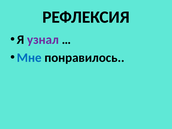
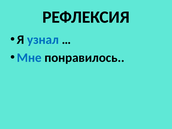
узнал colour: purple -> blue
